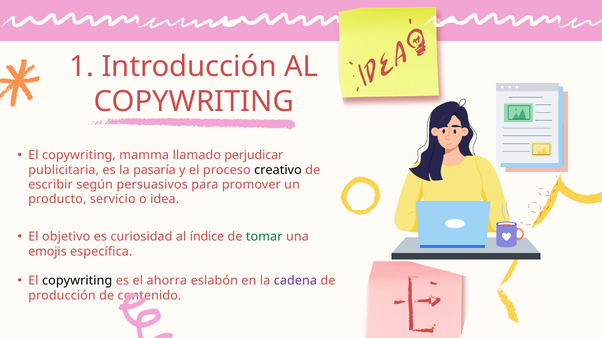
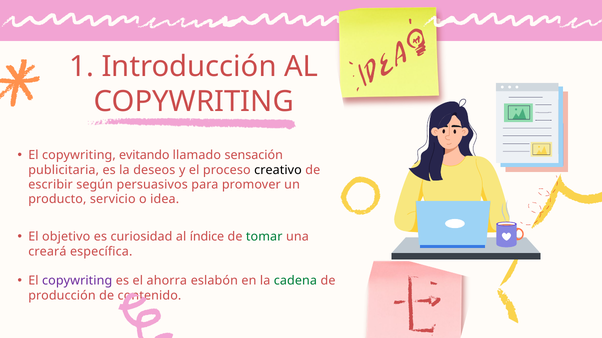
mamma: mamma -> evitando
perjudicar: perjudicar -> sensación
pasaría: pasaría -> deseos
emojis: emojis -> creará
copywriting at (77, 281) colour: black -> purple
cadena colour: purple -> green
